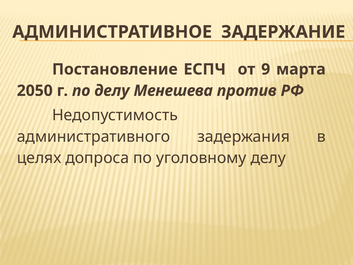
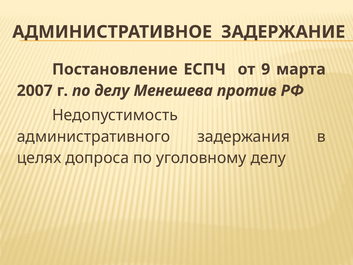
2050: 2050 -> 2007
